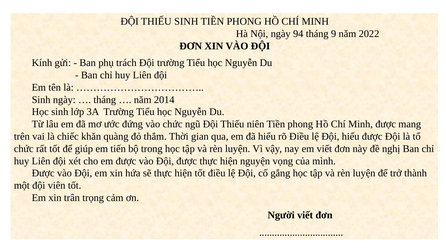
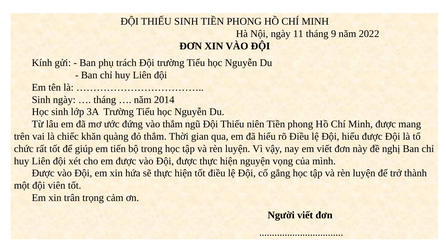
94: 94 -> 11
vào chức: chức -> thắm
